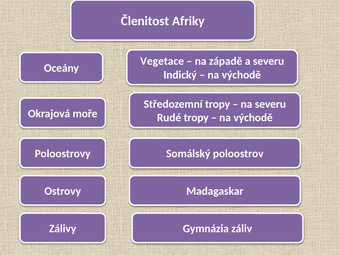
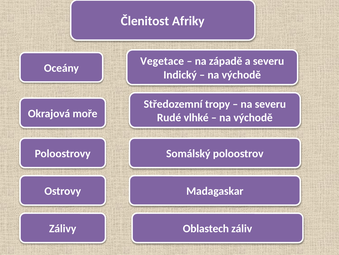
Rudé tropy: tropy -> vlhké
Gymnázia: Gymnázia -> Oblastech
